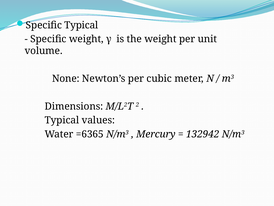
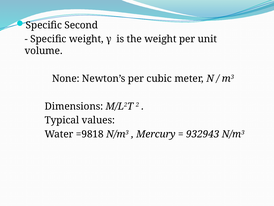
Specific Typical: Typical -> Second
=6365: =6365 -> =9818
132942: 132942 -> 932943
